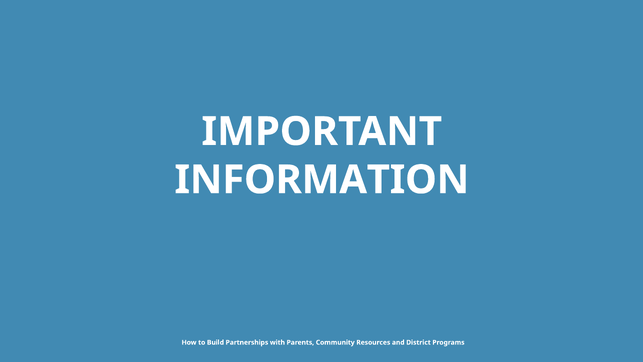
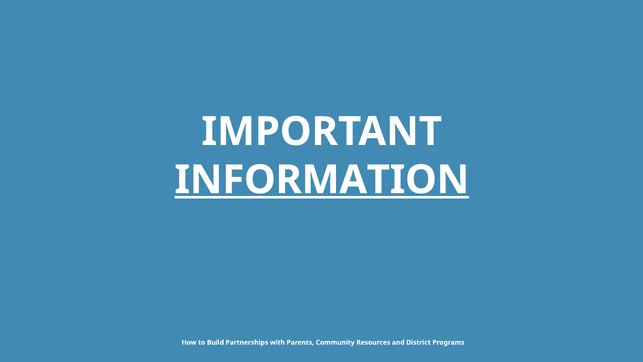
INFORMATION underline: none -> present
